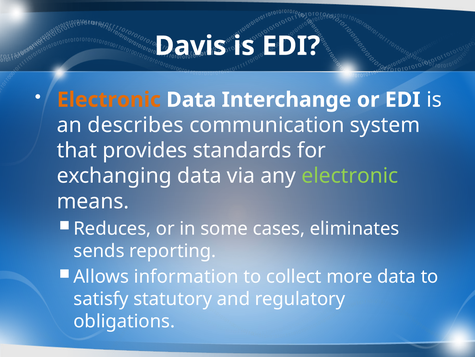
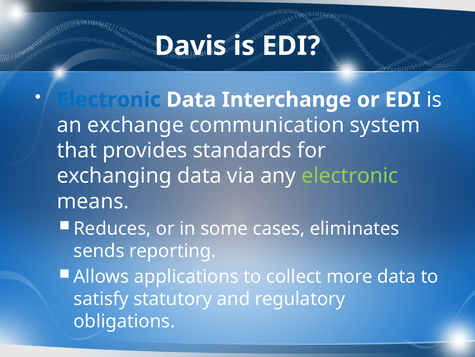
Electronic at (109, 100) colour: orange -> blue
describes: describes -> exchange
information: information -> applications
